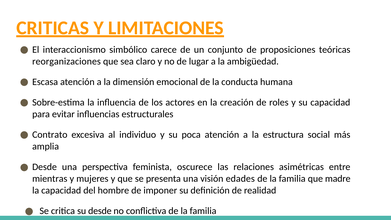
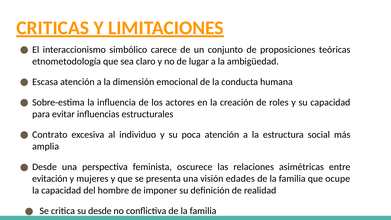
reorganizaciones: reorganizaciones -> etnometodología
mientras: mientras -> evitación
madre: madre -> ocupe
